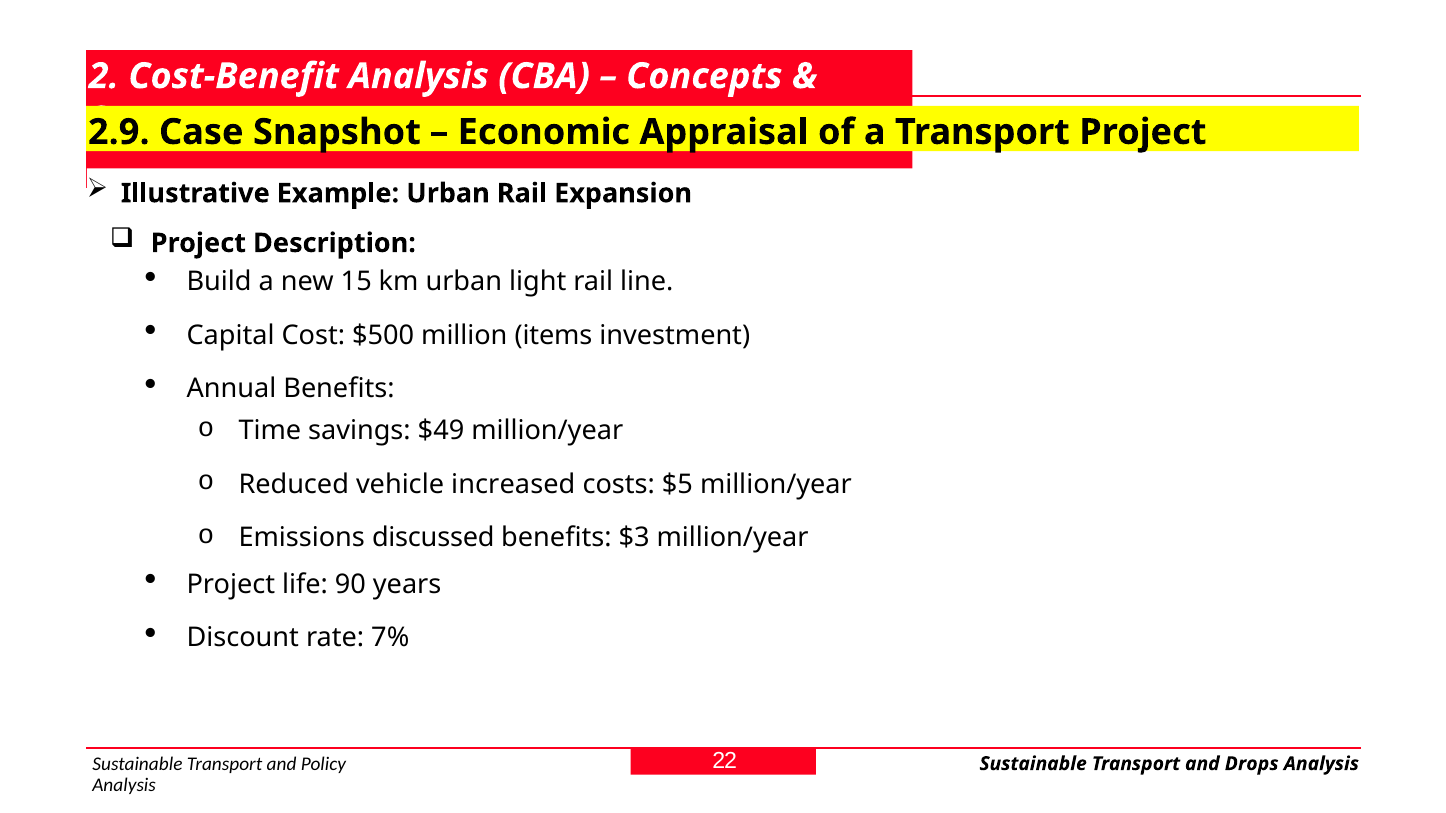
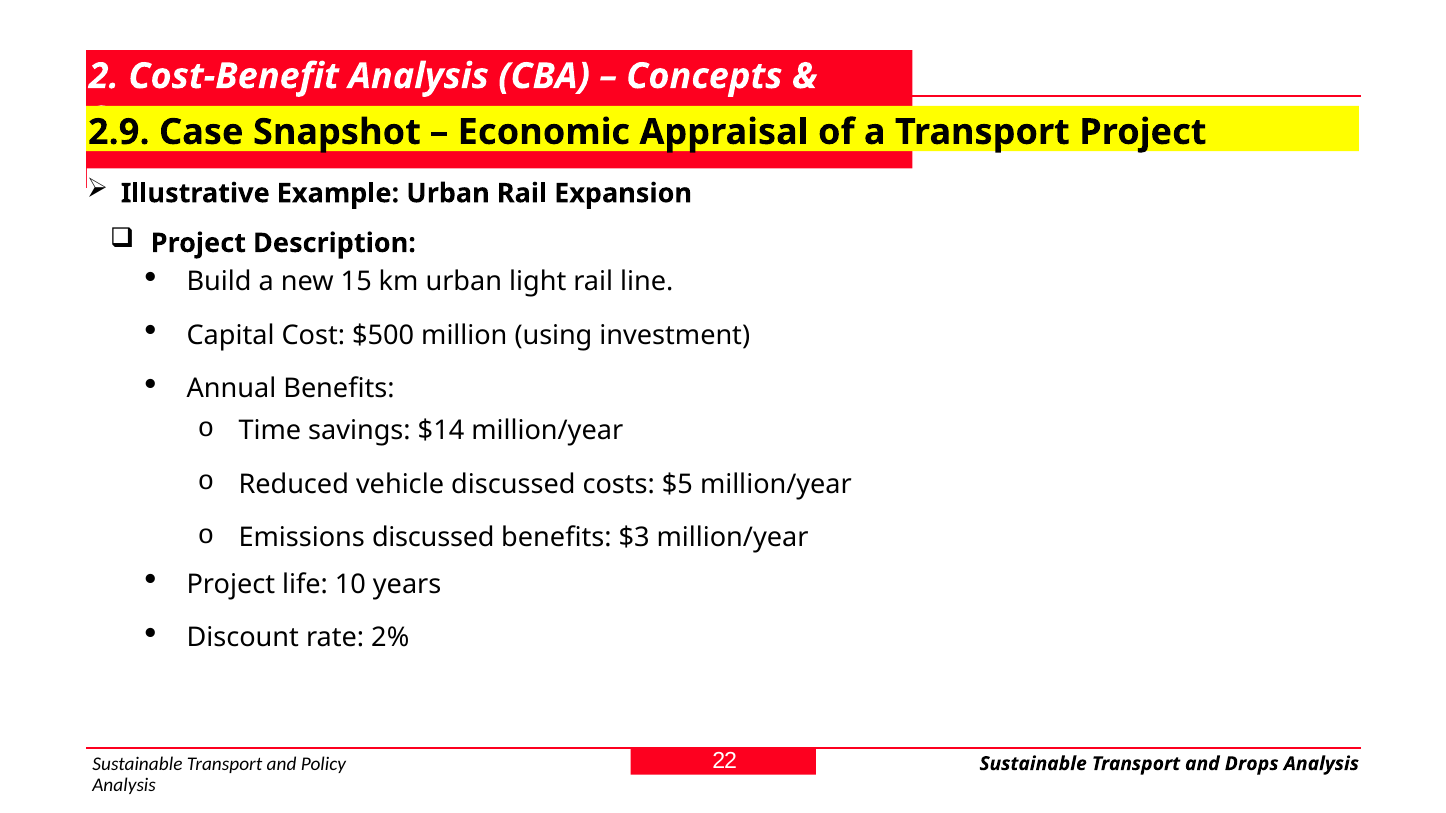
items: items -> using
$49: $49 -> $14
vehicle increased: increased -> discussed
90: 90 -> 10
7%: 7% -> 2%
